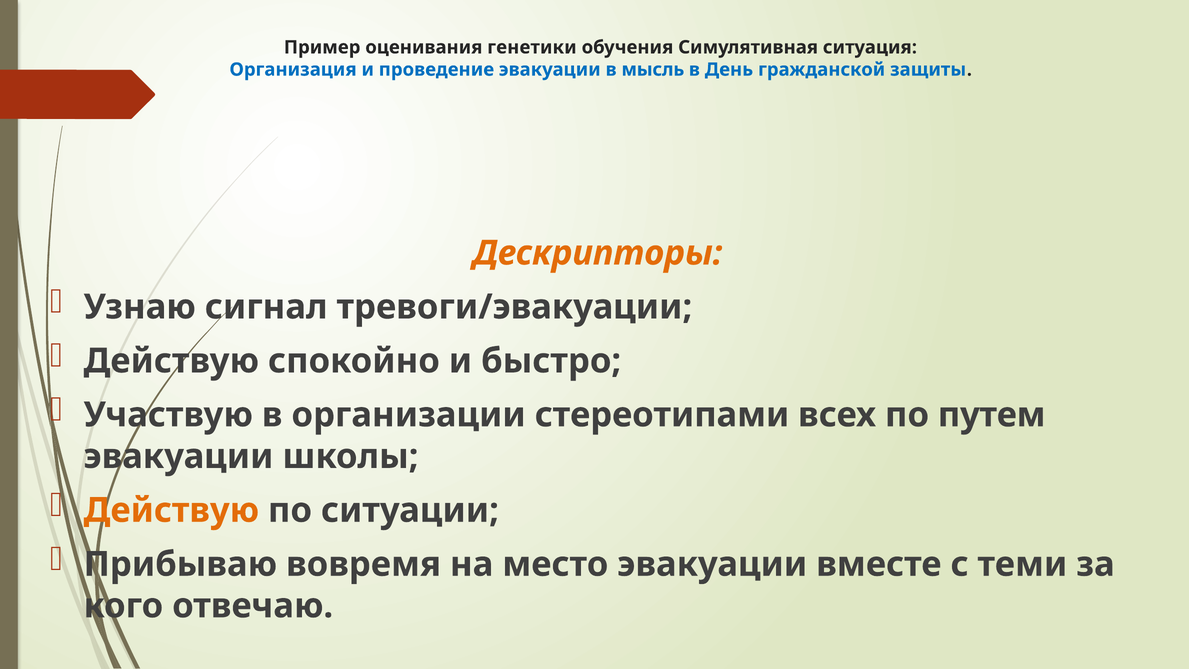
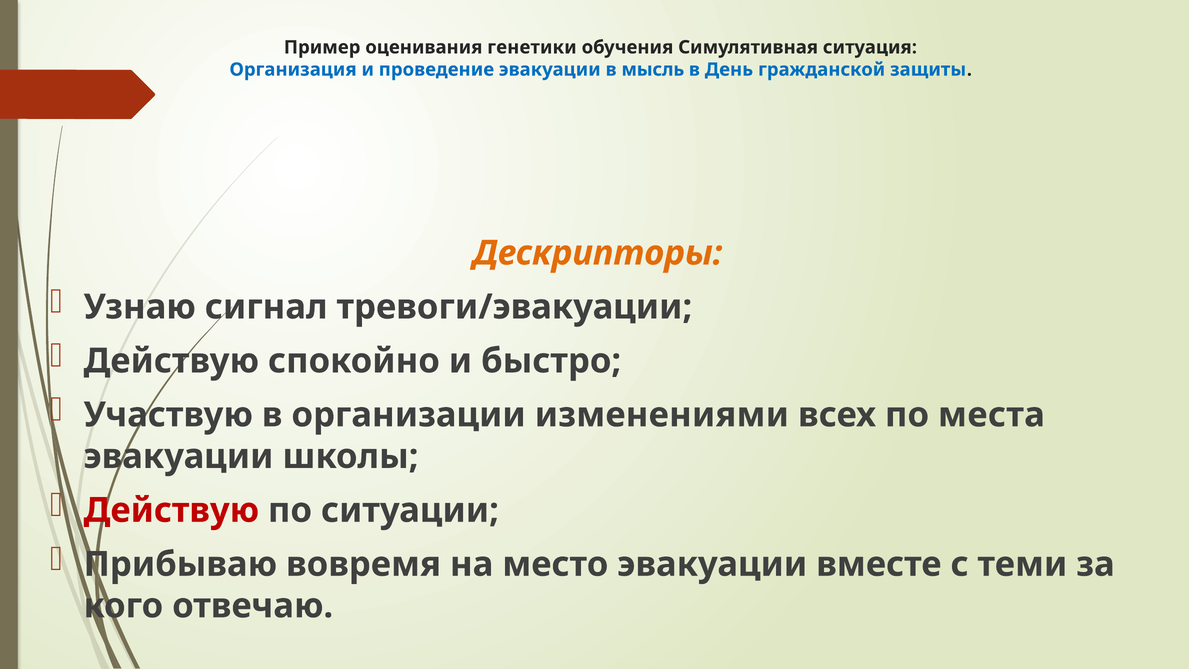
стереотипами: стереотипами -> изменениями
путем: путем -> места
Действую at (171, 510) colour: orange -> red
